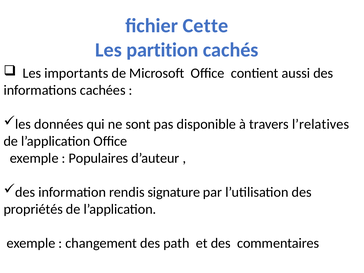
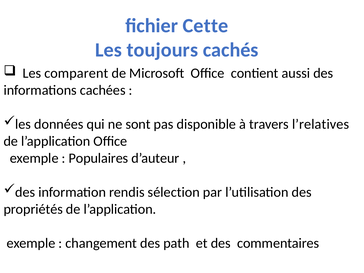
partition: partition -> toujours
importants: importants -> comparent
signature: signature -> sélection
